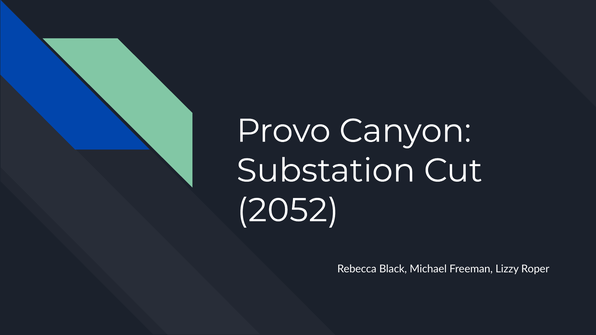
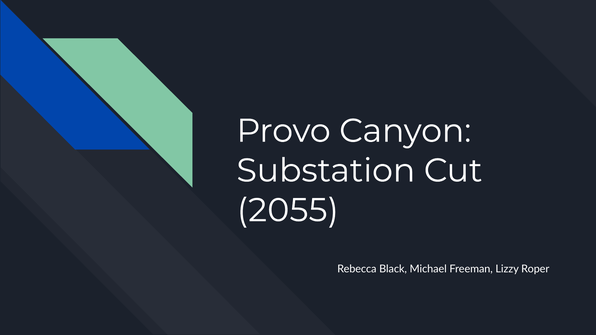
2052: 2052 -> 2055
